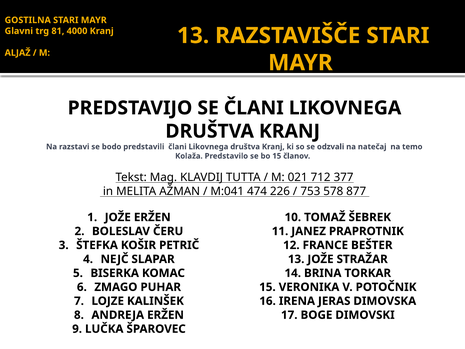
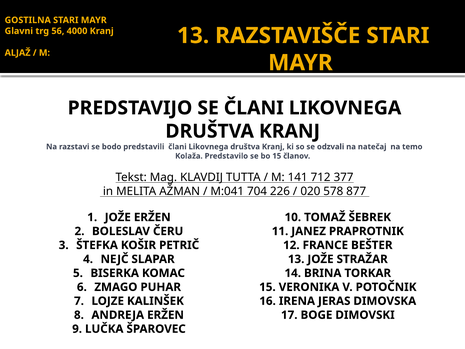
81: 81 -> 56
021: 021 -> 141
474: 474 -> 704
753: 753 -> 020
